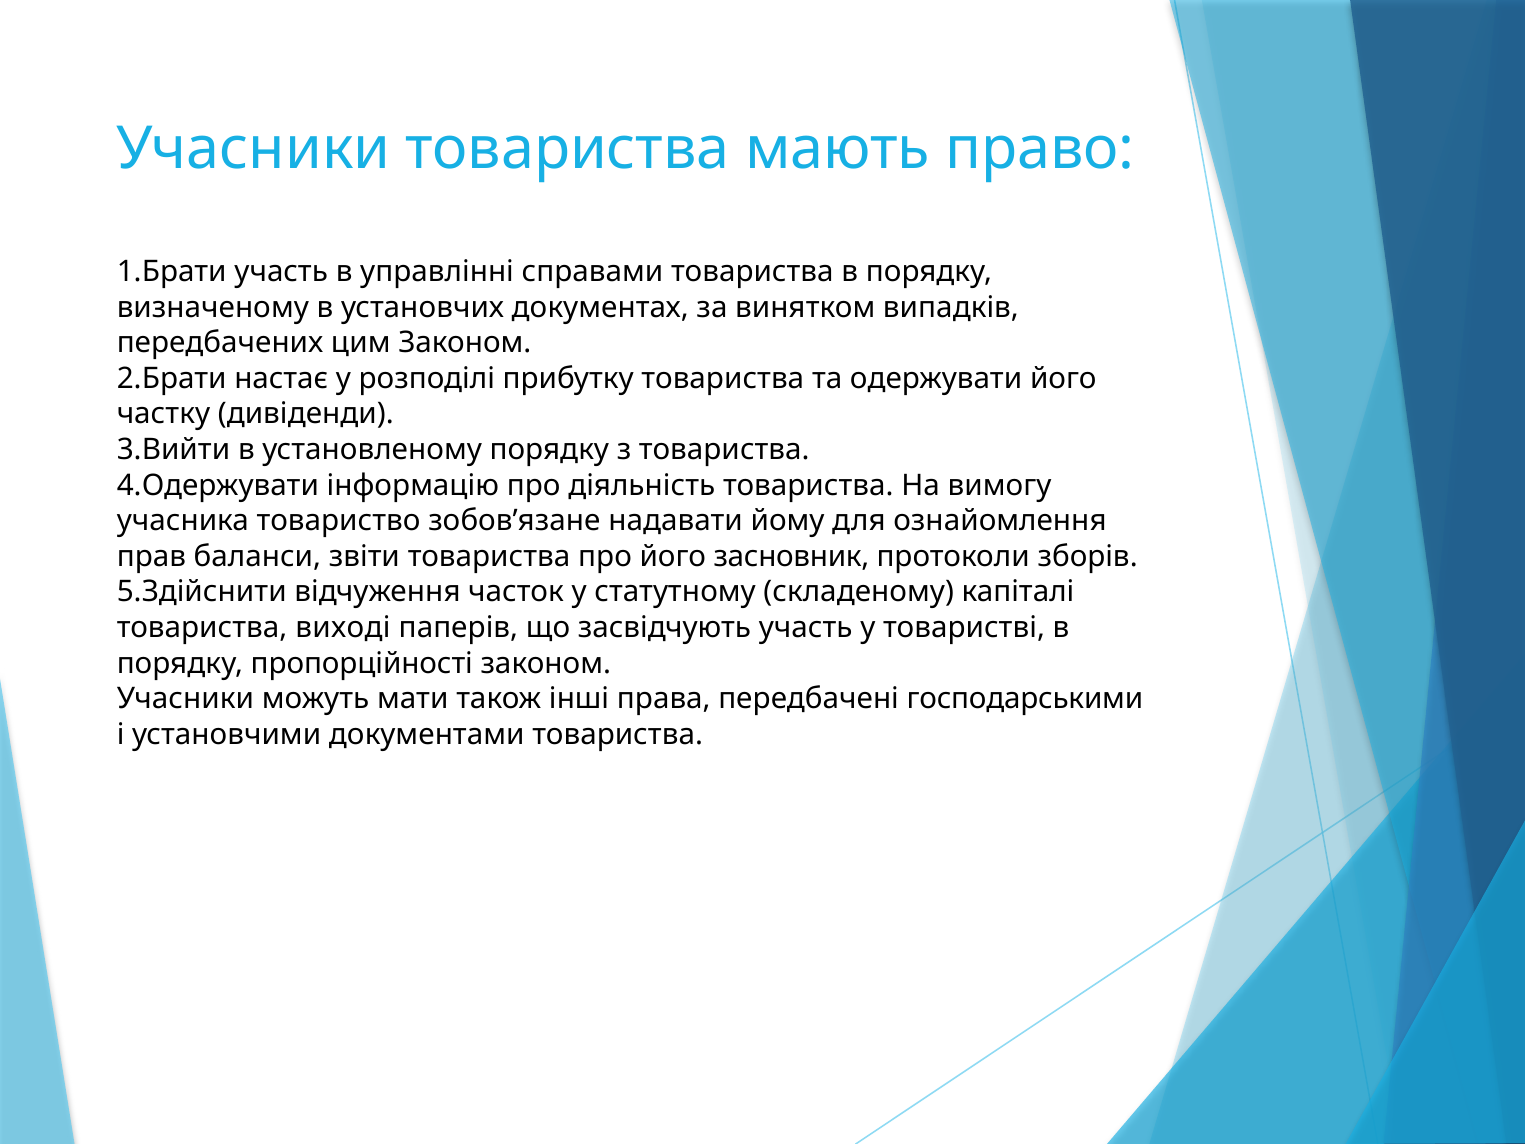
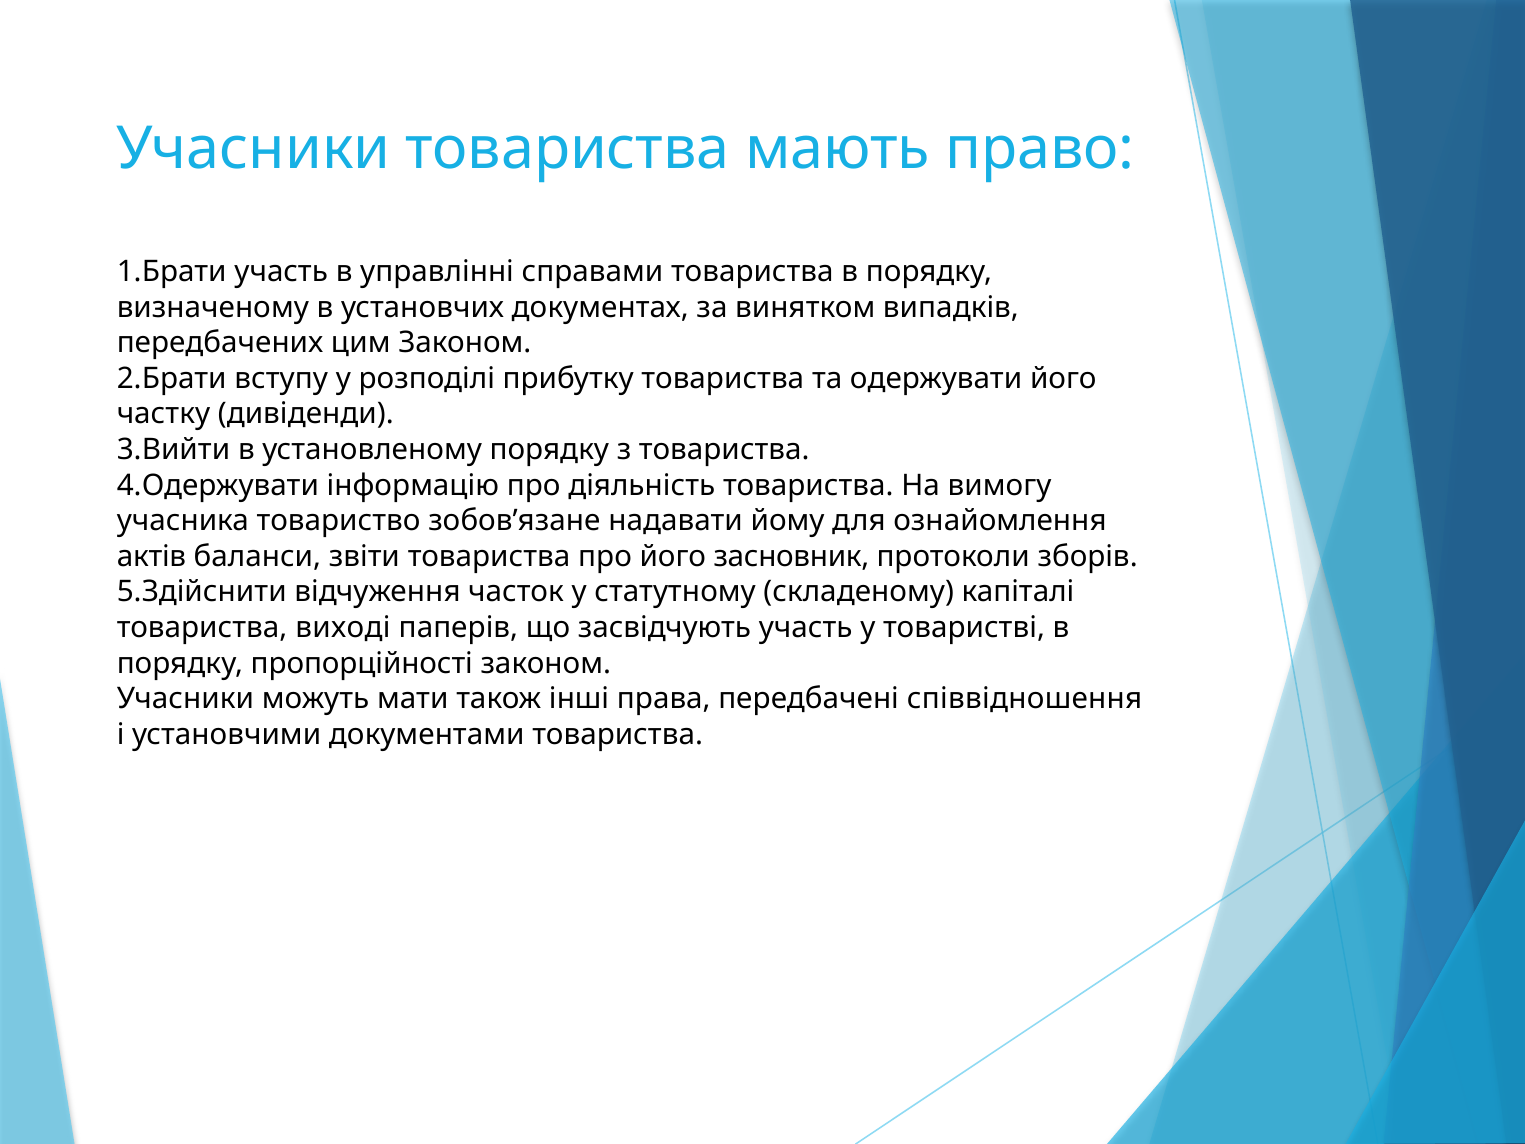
настає: настає -> вступу
прав: прав -> актів
господарськими: господарськими -> співвідношення
